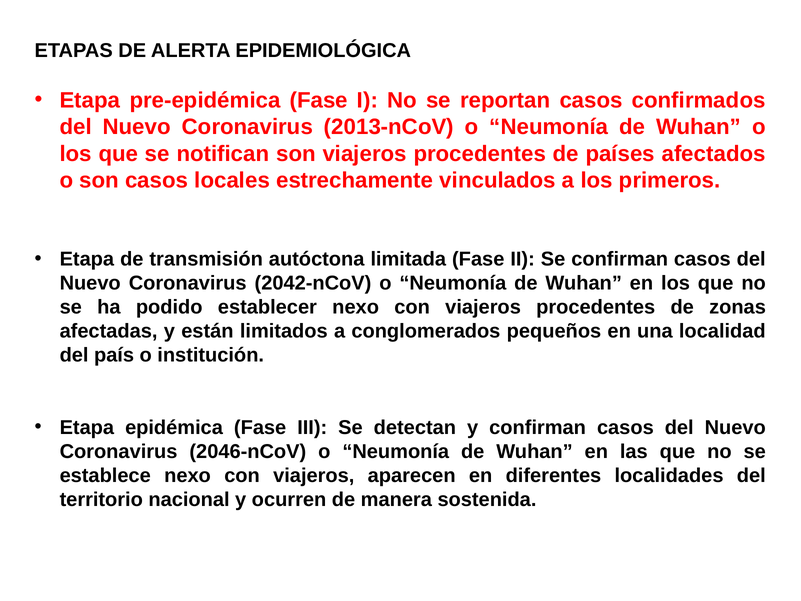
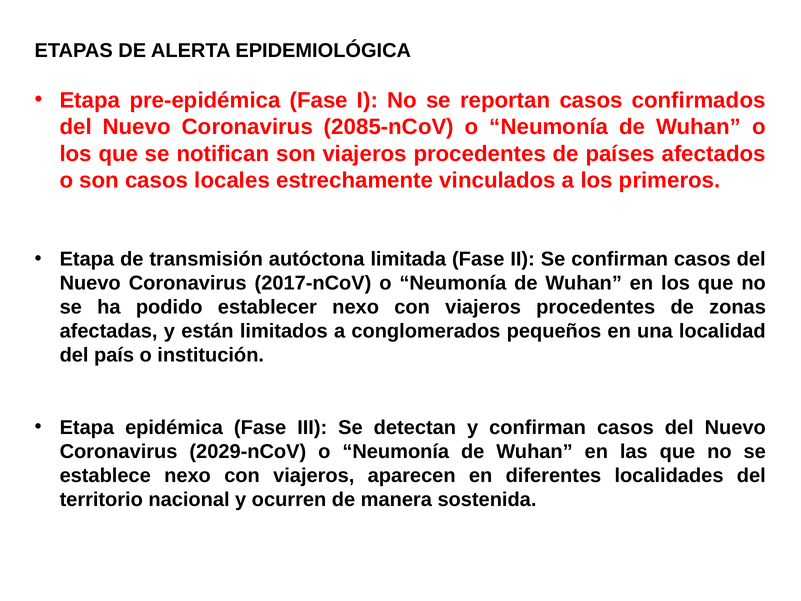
2013-nCoV: 2013-nCoV -> 2085-nCoV
2042-nCoV: 2042-nCoV -> 2017-nCoV
2046-nCoV: 2046-nCoV -> 2029-nCoV
